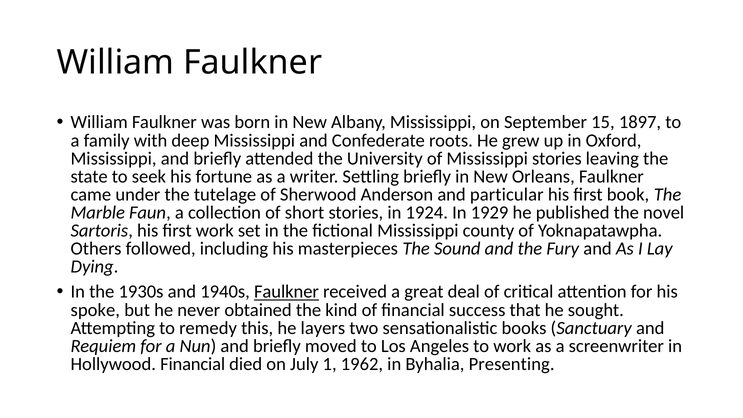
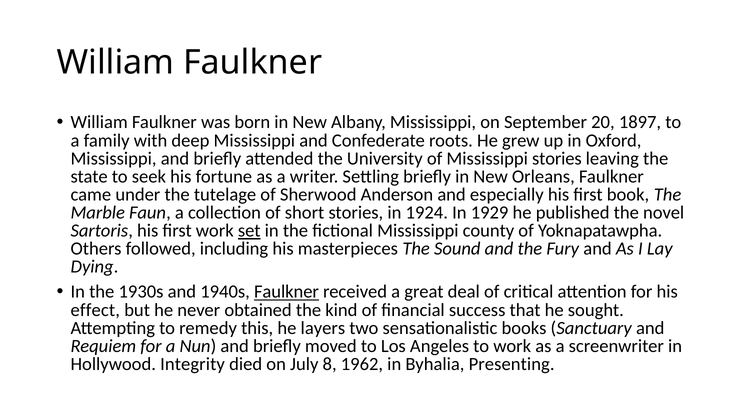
15: 15 -> 20
particular: particular -> especially
set underline: none -> present
spoke: spoke -> effect
Hollywood Financial: Financial -> Integrity
1: 1 -> 8
